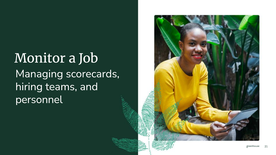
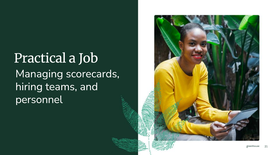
Monitor: Monitor -> Practical
